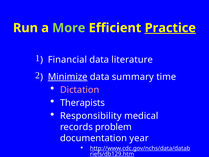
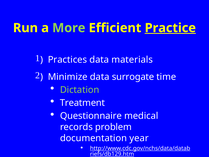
Financial: Financial -> Practices
literature: literature -> materials
Minimize underline: present -> none
summary: summary -> surrogate
Dictation colour: pink -> light green
Therapists: Therapists -> Treatment
Responsibility: Responsibility -> Questionnaire
